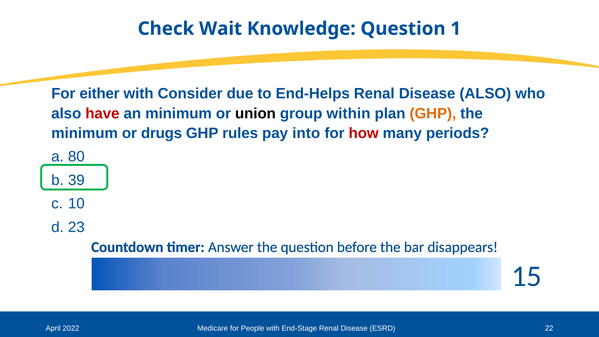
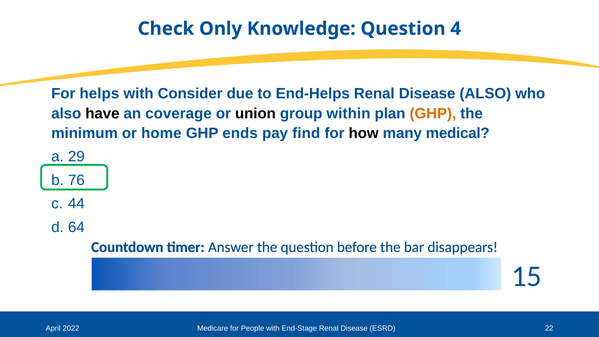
Wait: Wait -> Only
1: 1 -> 4
either: either -> helps
have colour: red -> black
an minimum: minimum -> coverage
drugs: drugs -> home
rules: rules -> ends
into: into -> find
how colour: red -> black
periods: periods -> medical
80: 80 -> 29
39: 39 -> 76
10 at (76, 204): 10 -> 44
23: 23 -> 64
